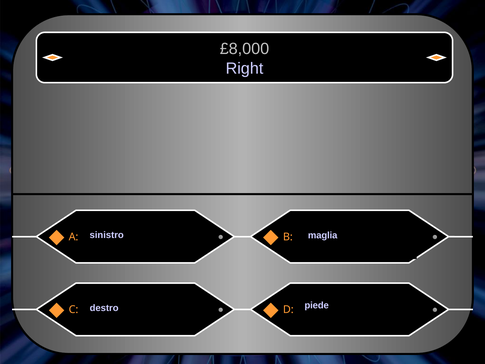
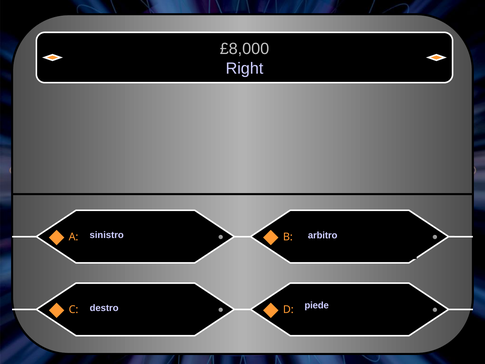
maglia: maglia -> arbitro
